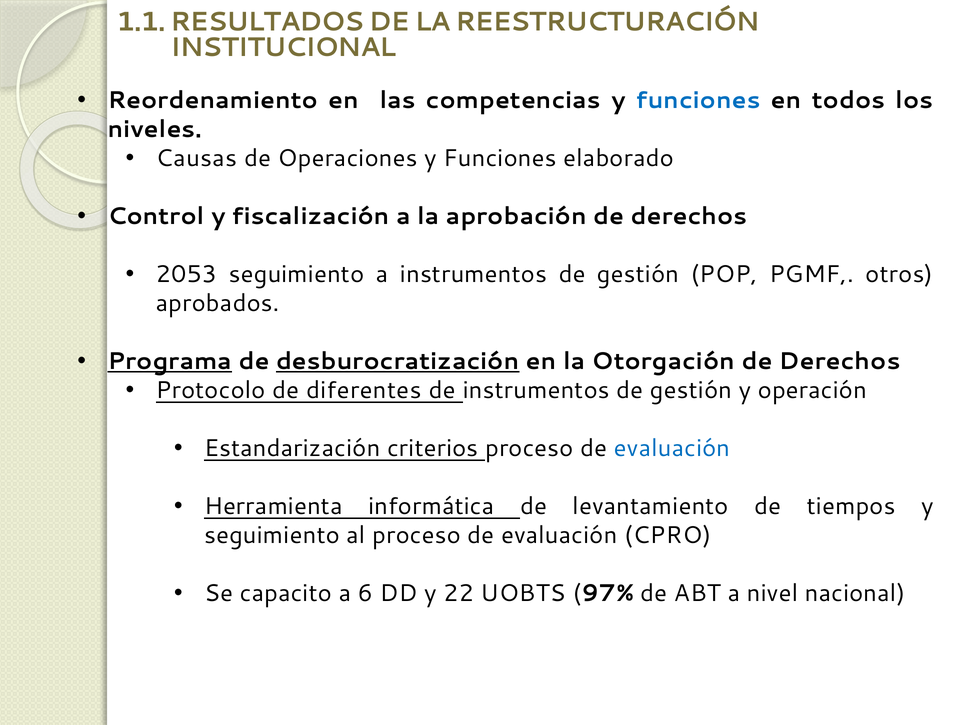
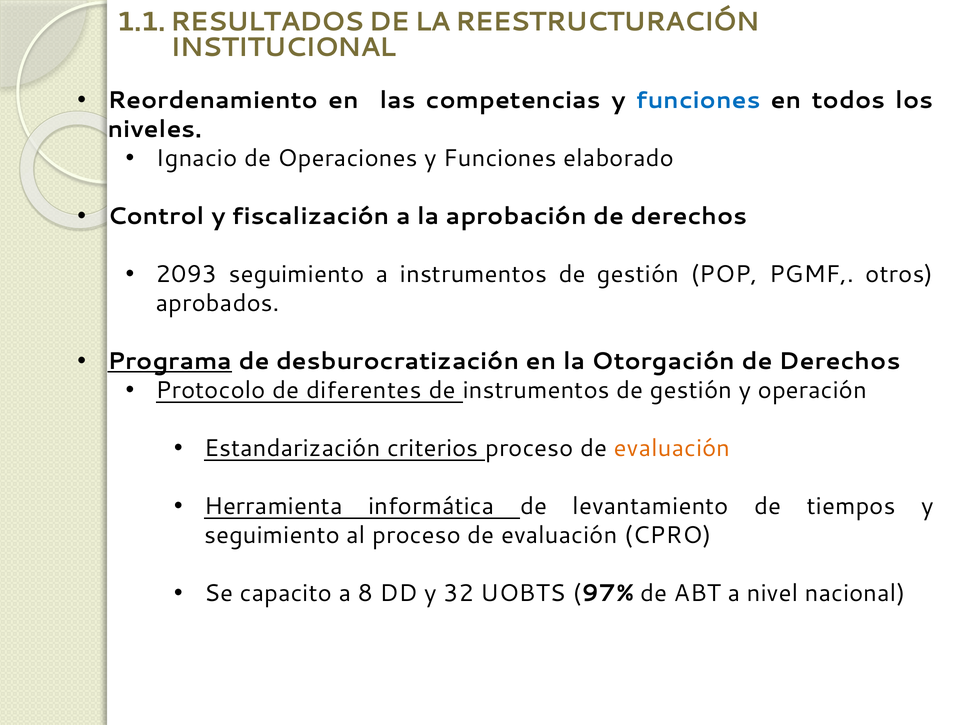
Causas: Causas -> Ignacio
2053: 2053 -> 2093
desburocratización underline: present -> none
evaluación at (672, 448) colour: blue -> orange
6: 6 -> 8
22: 22 -> 32
